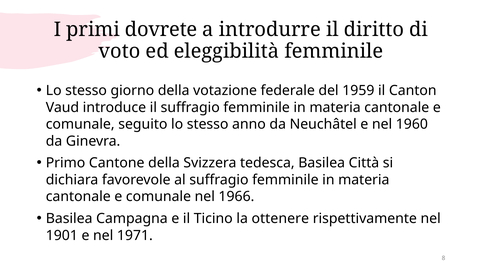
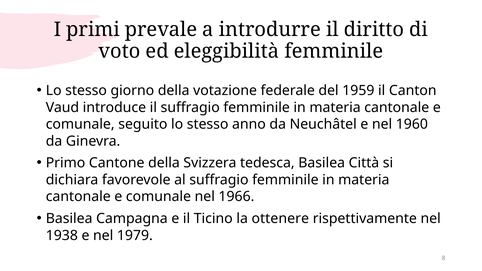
dovrete: dovrete -> prevale
1901: 1901 -> 1938
1971: 1971 -> 1979
